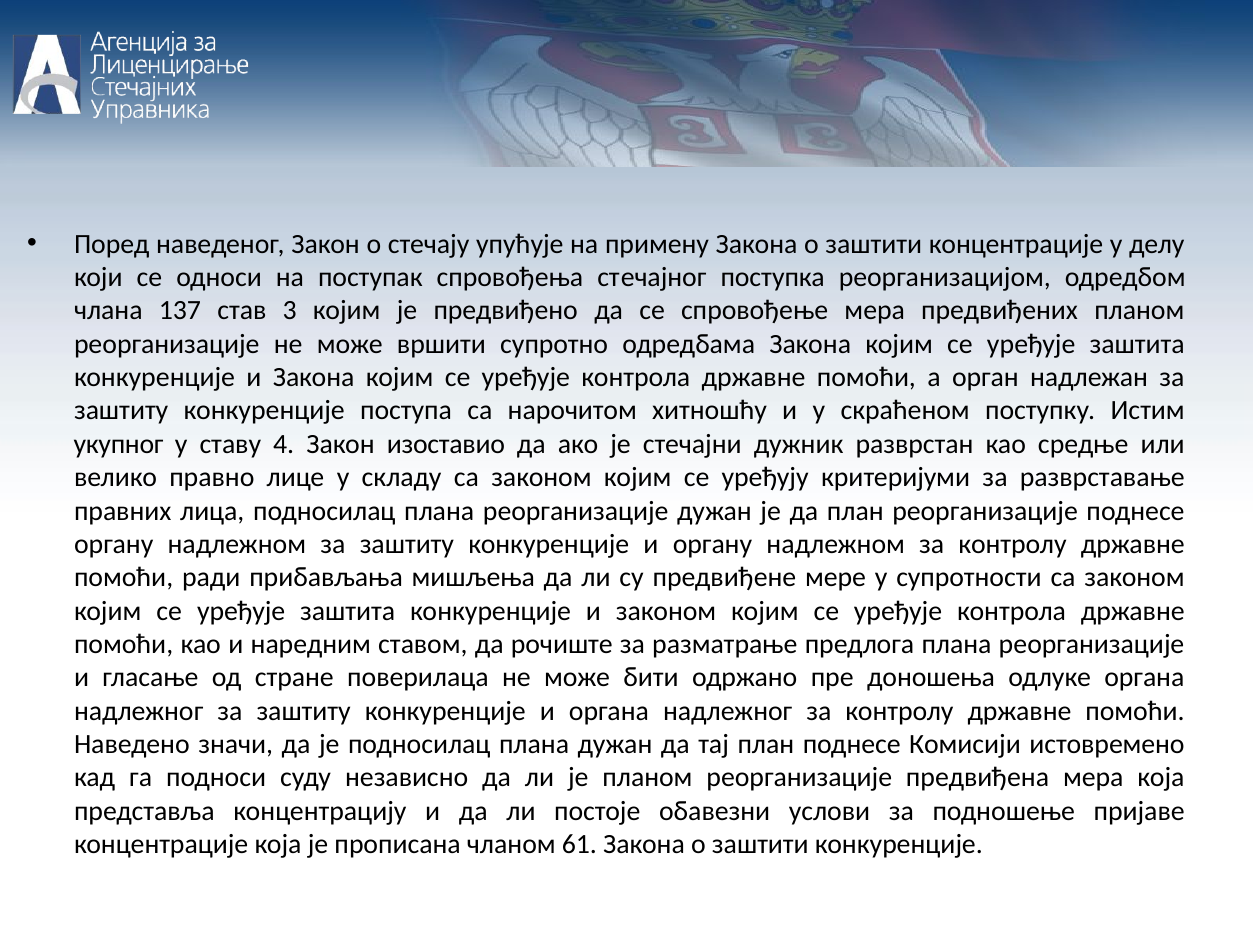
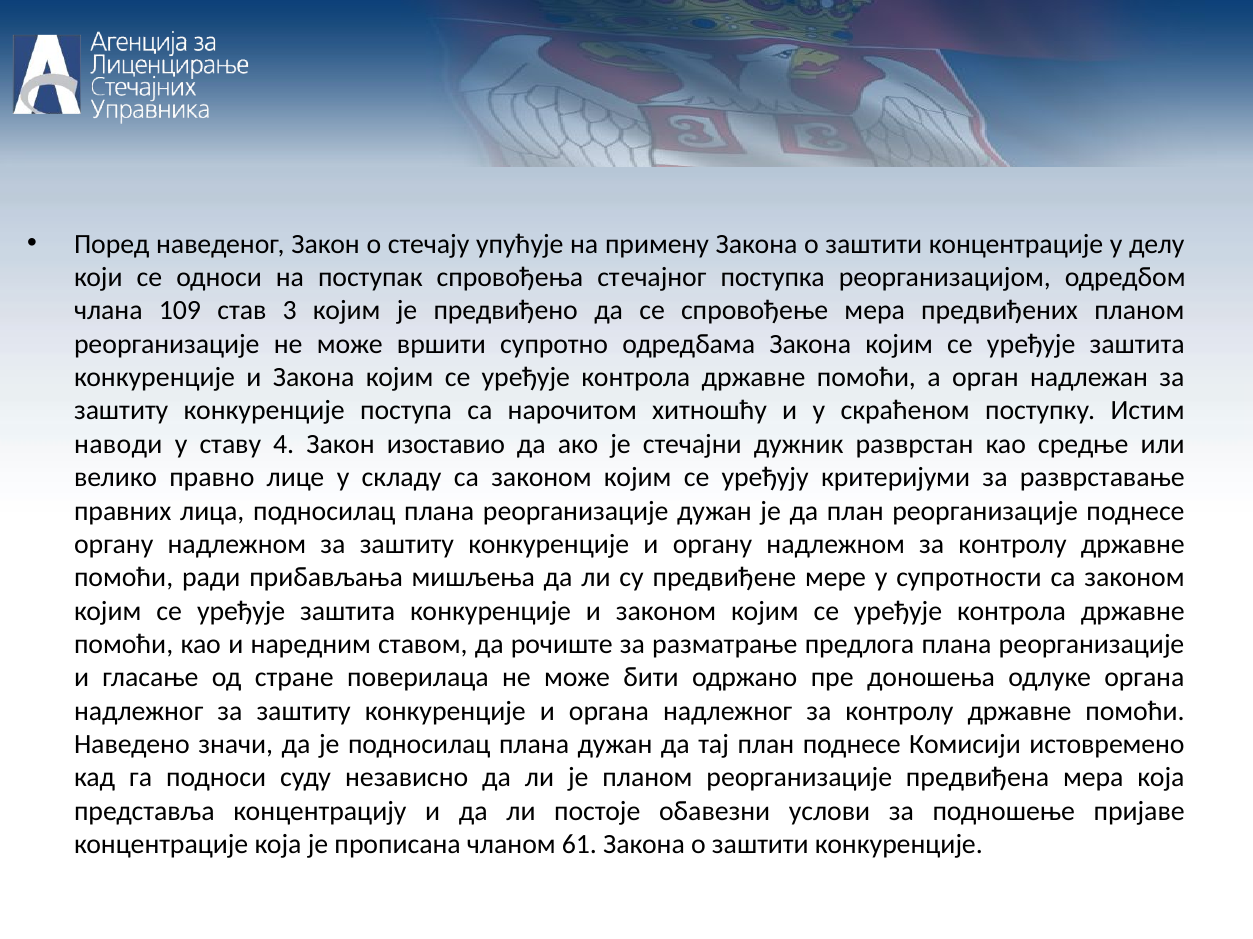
137: 137 -> 109
укупног: укупног -> наводи
